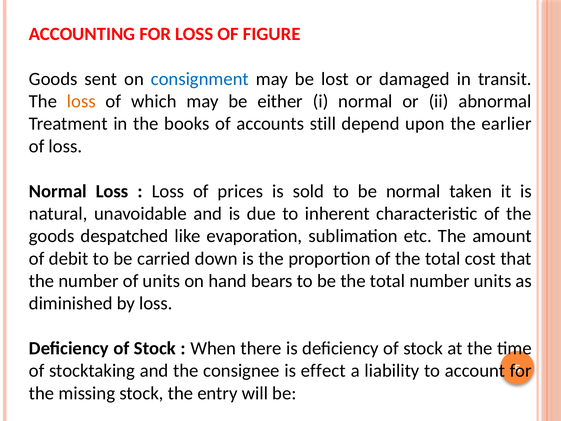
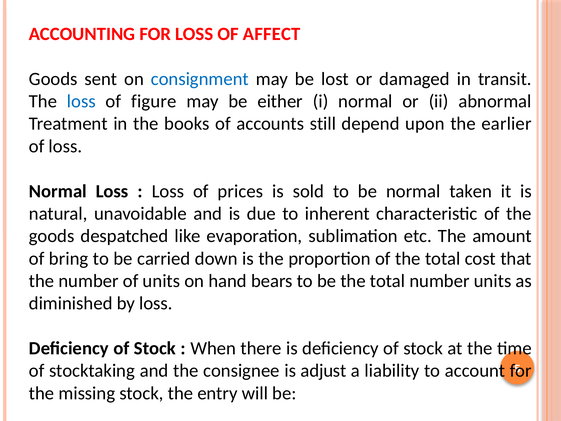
FIGURE: FIGURE -> AFFECT
loss at (81, 101) colour: orange -> blue
which: which -> figure
debit: debit -> bring
effect: effect -> adjust
